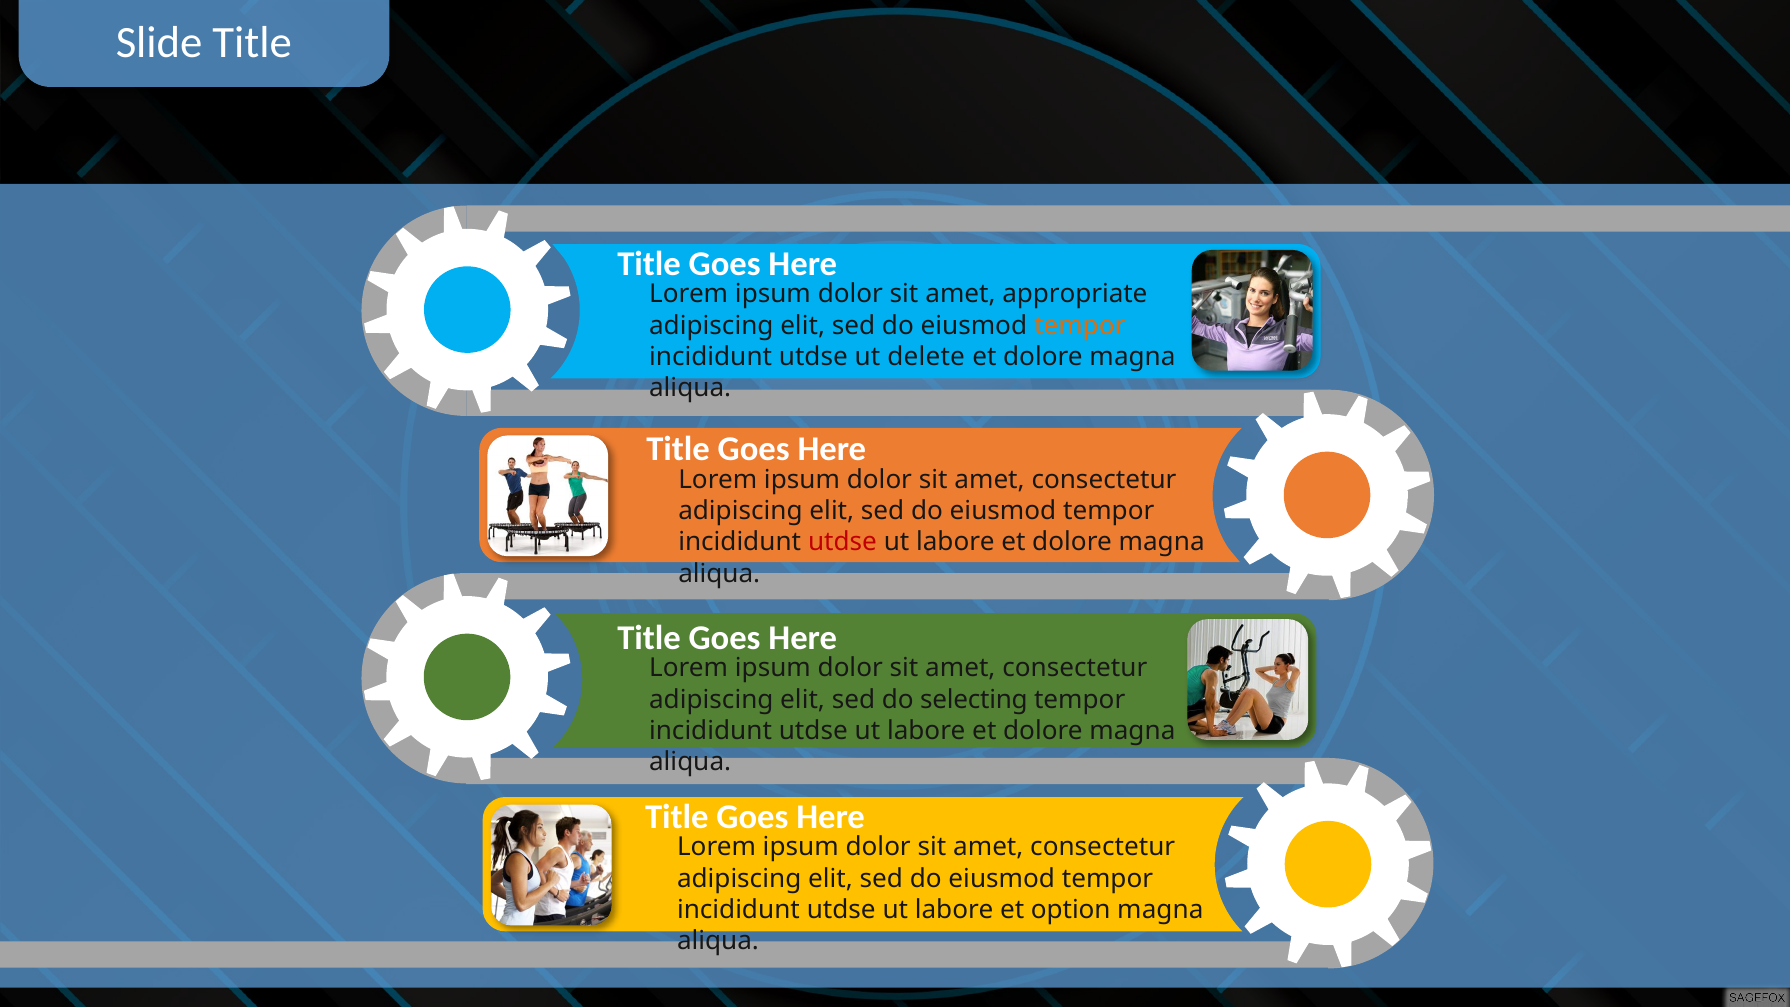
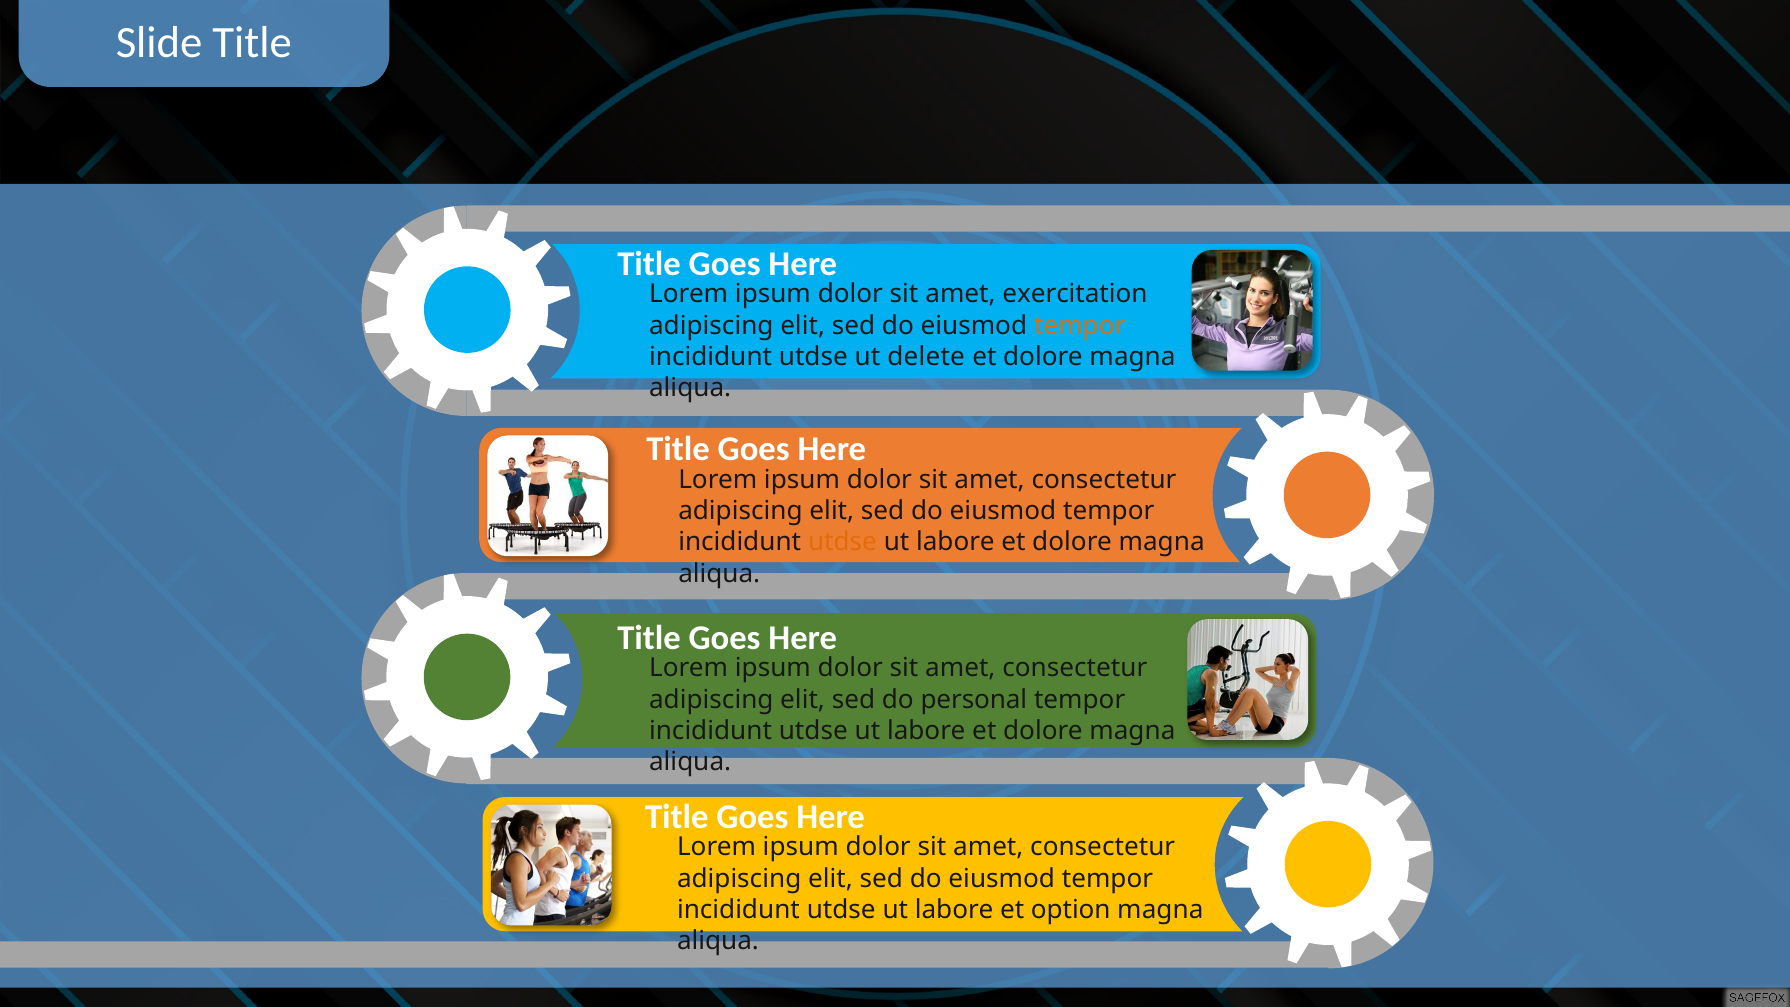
appropriate: appropriate -> exercitation
utdse at (842, 542) colour: red -> orange
selecting: selecting -> personal
